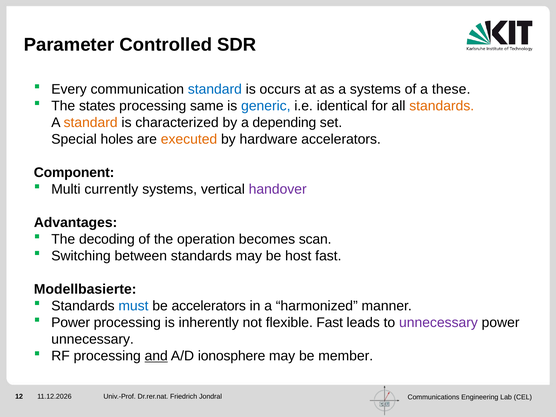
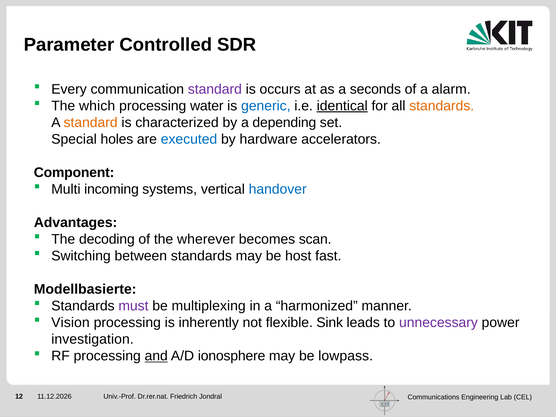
standard at (215, 89) colour: blue -> purple
a systems: systems -> seconds
these: these -> alarm
states: states -> which
same: same -> water
identical underline: none -> present
executed colour: orange -> blue
currently: currently -> incoming
handover colour: purple -> blue
operation: operation -> wherever
must colour: blue -> purple
be accelerators: accelerators -> multiplexing
Power at (71, 323): Power -> Vision
flexible Fast: Fast -> Sink
unnecessary at (93, 339): unnecessary -> investigation
member: member -> lowpass
